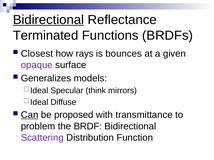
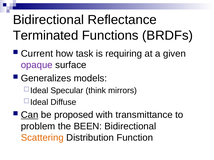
Bidirectional at (48, 20) underline: present -> none
Closest: Closest -> Current
rays: rays -> task
bounces: bounces -> requiring
BRDF: BRDF -> BEEN
Scattering colour: purple -> orange
